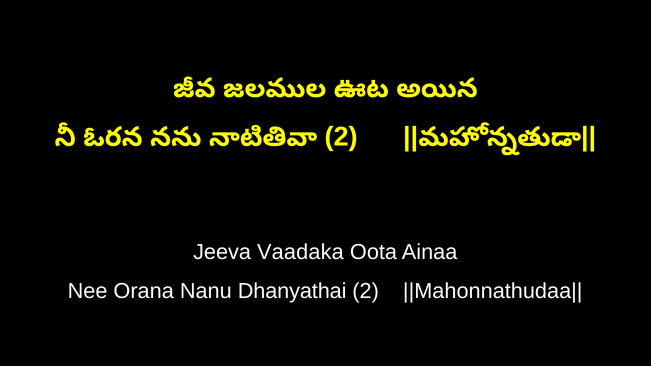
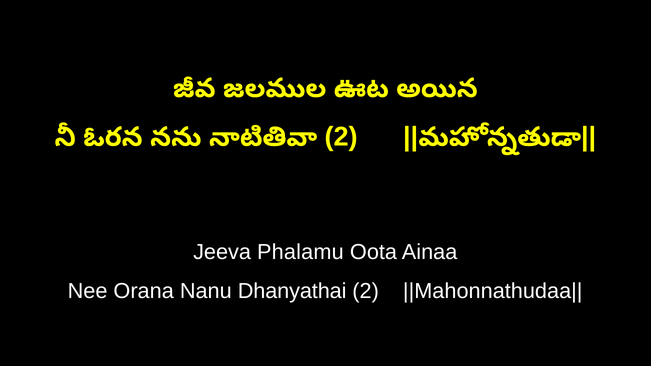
Vaadaka: Vaadaka -> Phalamu
